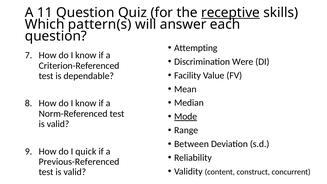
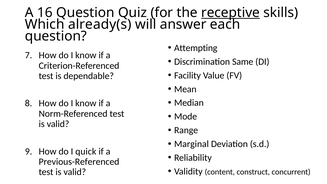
11: 11 -> 16
pattern(s: pattern(s -> already(s
Were: Were -> Same
Mode underline: present -> none
Between: Between -> Marginal
